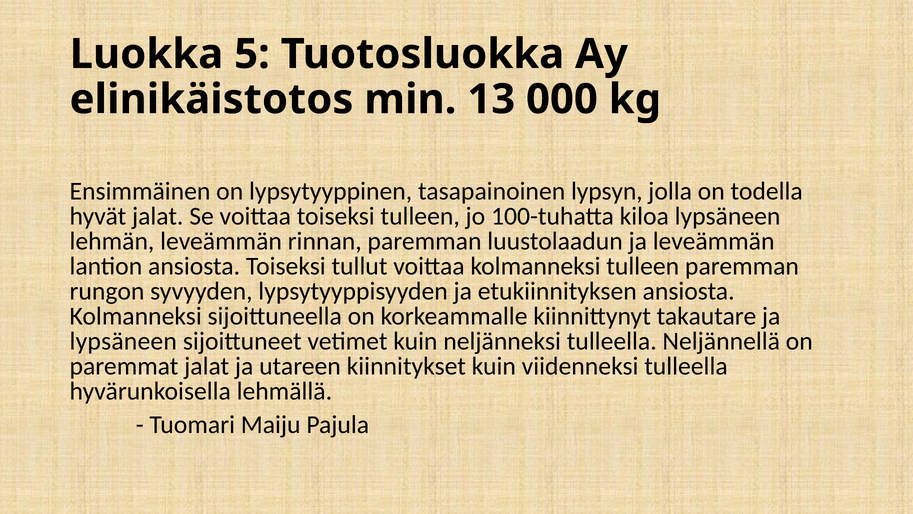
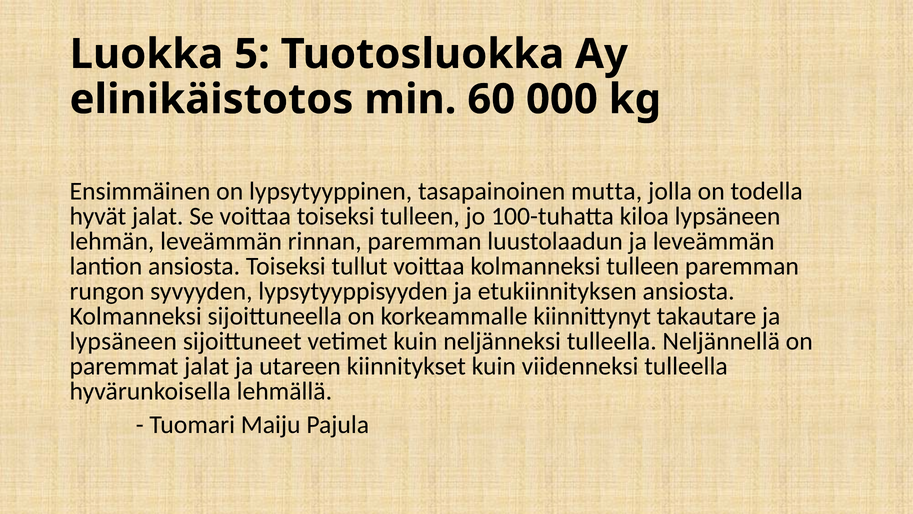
13: 13 -> 60
lypsyn: lypsyn -> mutta
